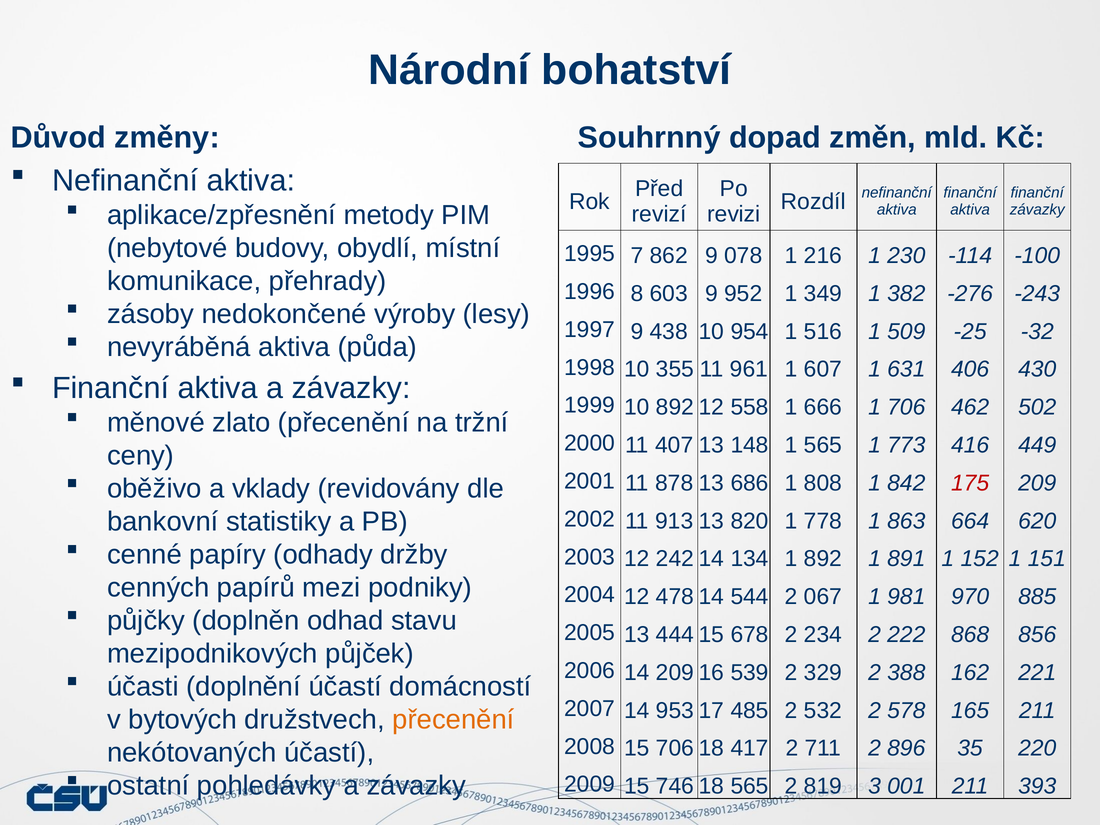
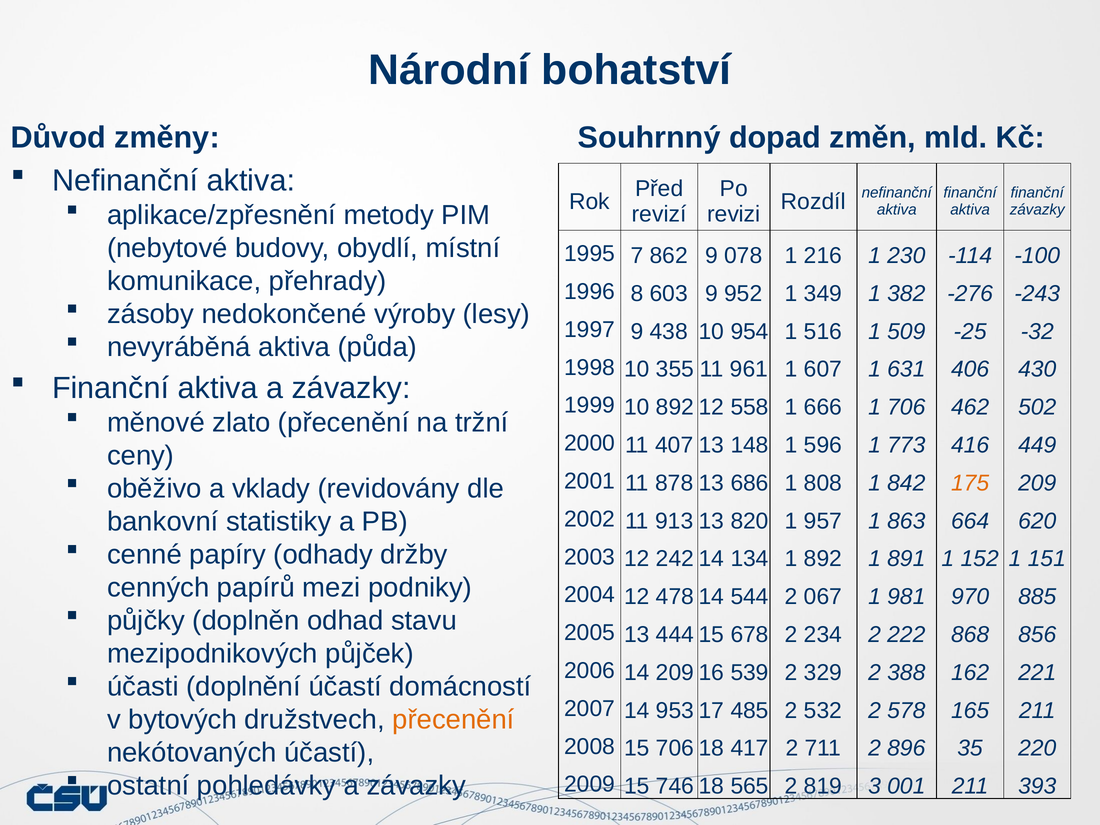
1 565: 565 -> 596
175 colour: red -> orange
778: 778 -> 957
